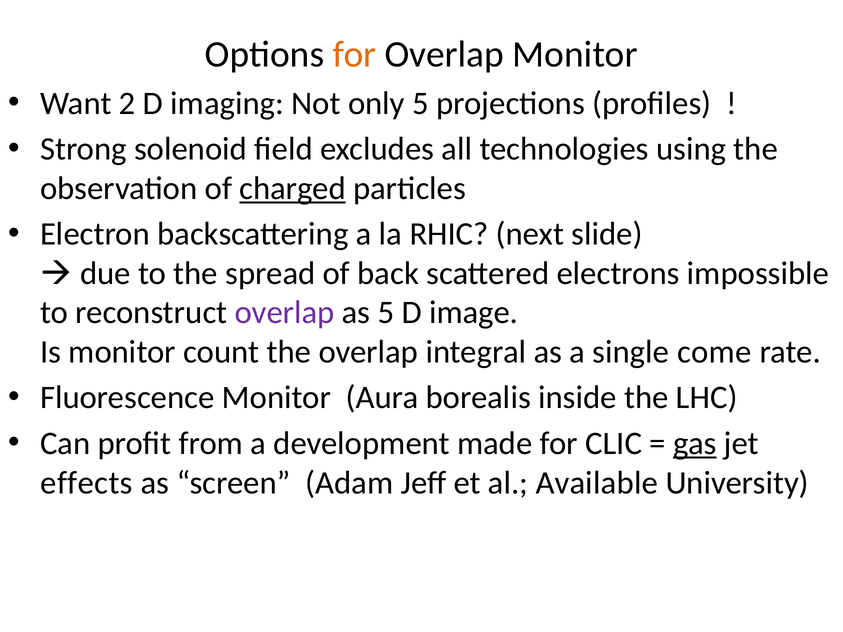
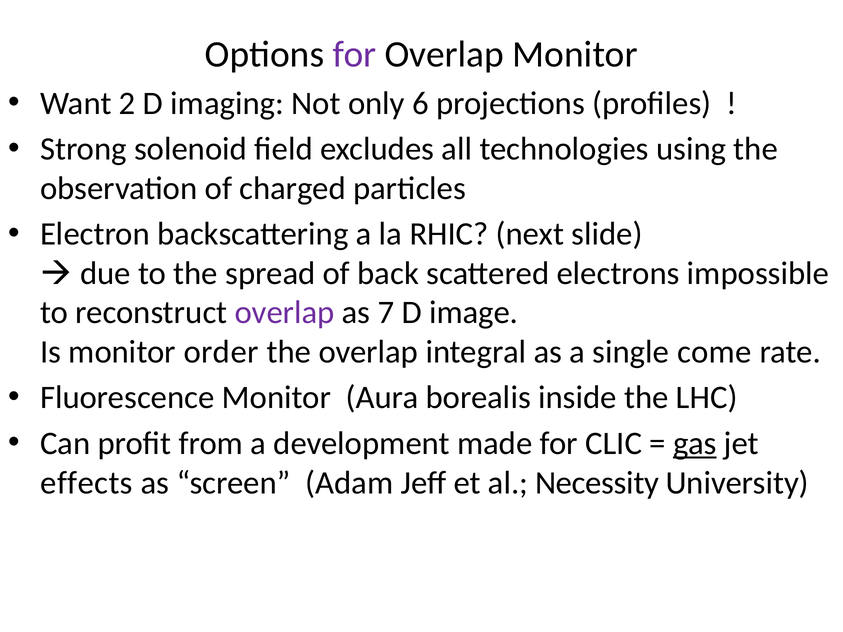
for at (355, 55) colour: orange -> purple
only 5: 5 -> 6
charged underline: present -> none
as 5: 5 -> 7
count: count -> order
Available: Available -> Necessity
